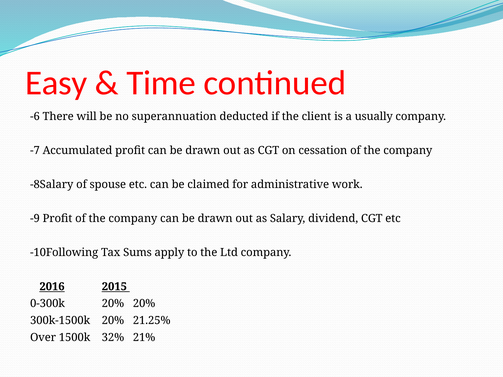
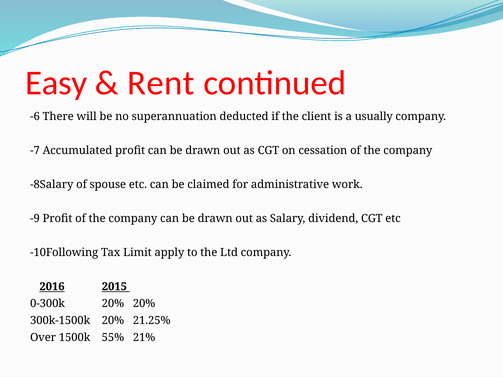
Time: Time -> Rent
Sums: Sums -> Limit
32%: 32% -> 55%
